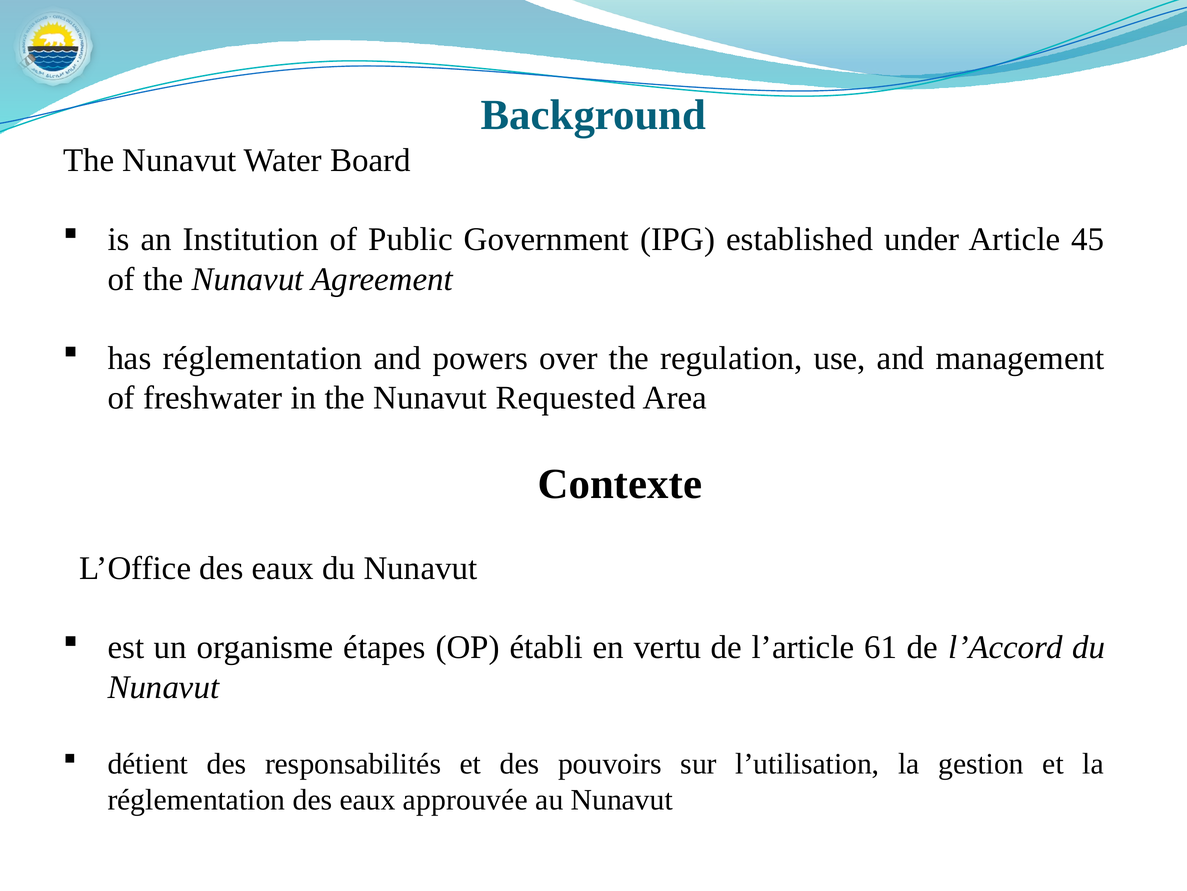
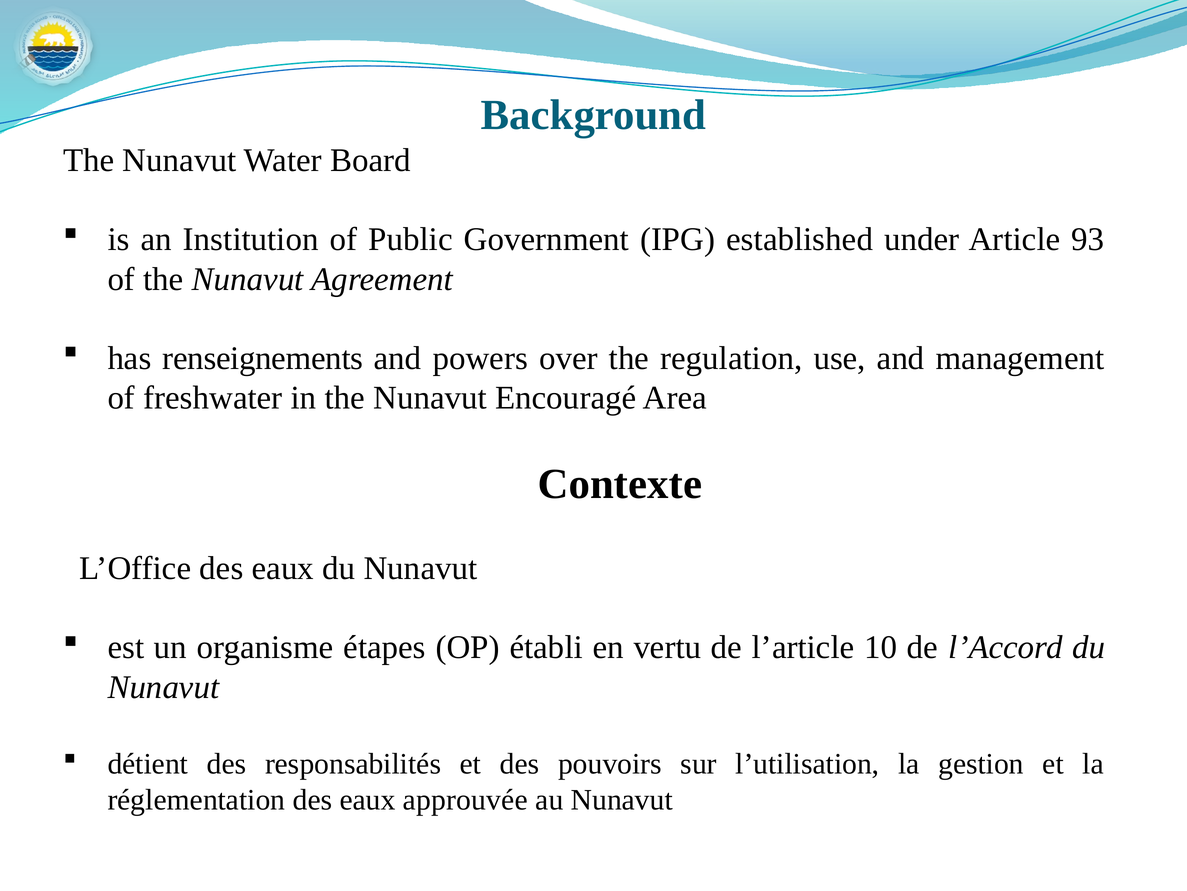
45: 45 -> 93
has réglementation: réglementation -> renseignements
Requested: Requested -> Encouragé
61: 61 -> 10
